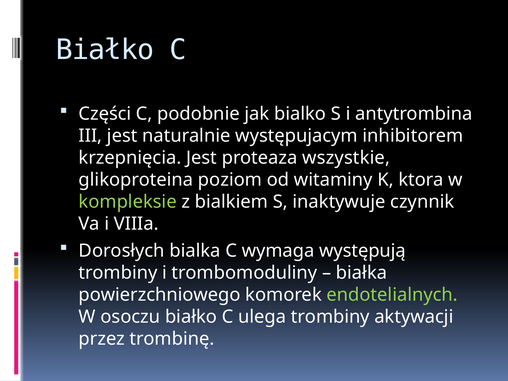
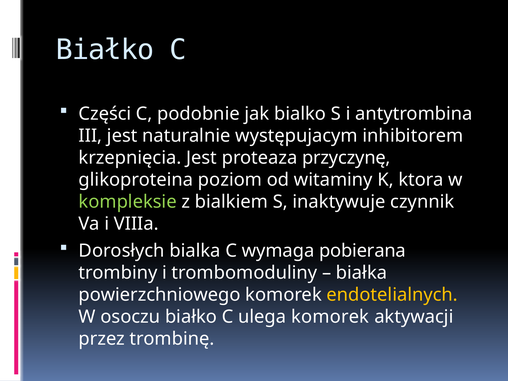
wszystkie: wszystkie -> przyczynę
występują: występują -> pobierana
endotelialnych colour: light green -> yellow
ulega trombiny: trombiny -> komorek
